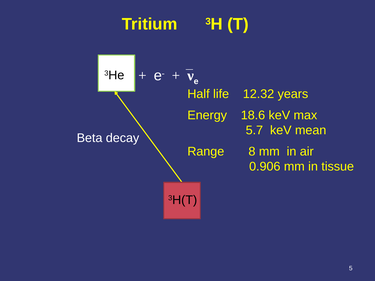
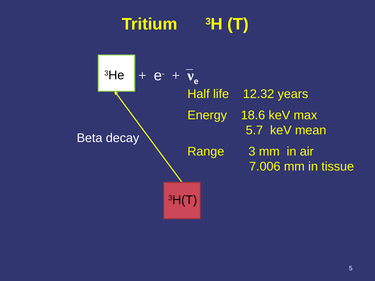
8: 8 -> 3
0.906: 0.906 -> 7.006
